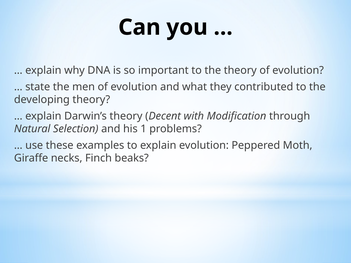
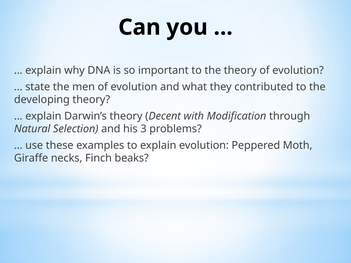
1: 1 -> 3
